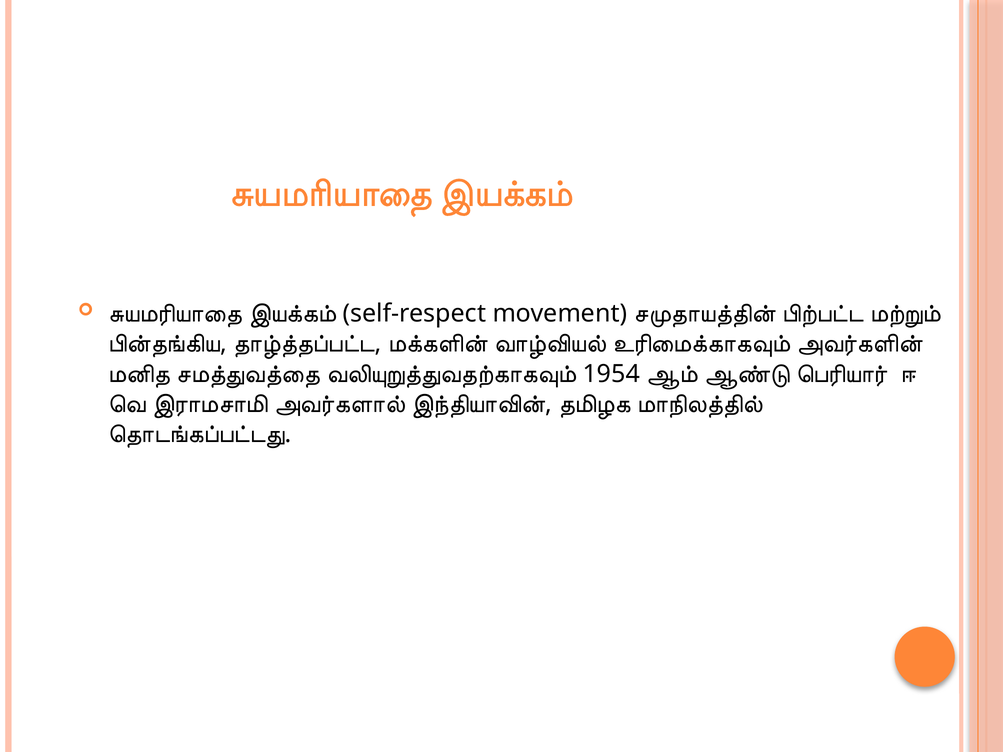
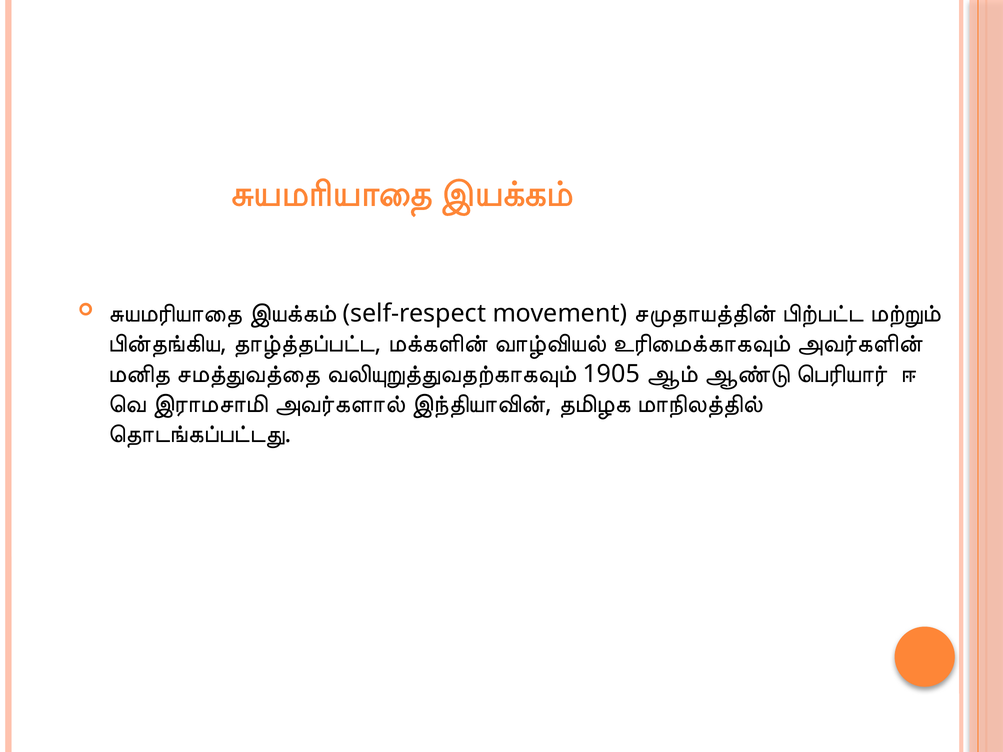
1954: 1954 -> 1905
